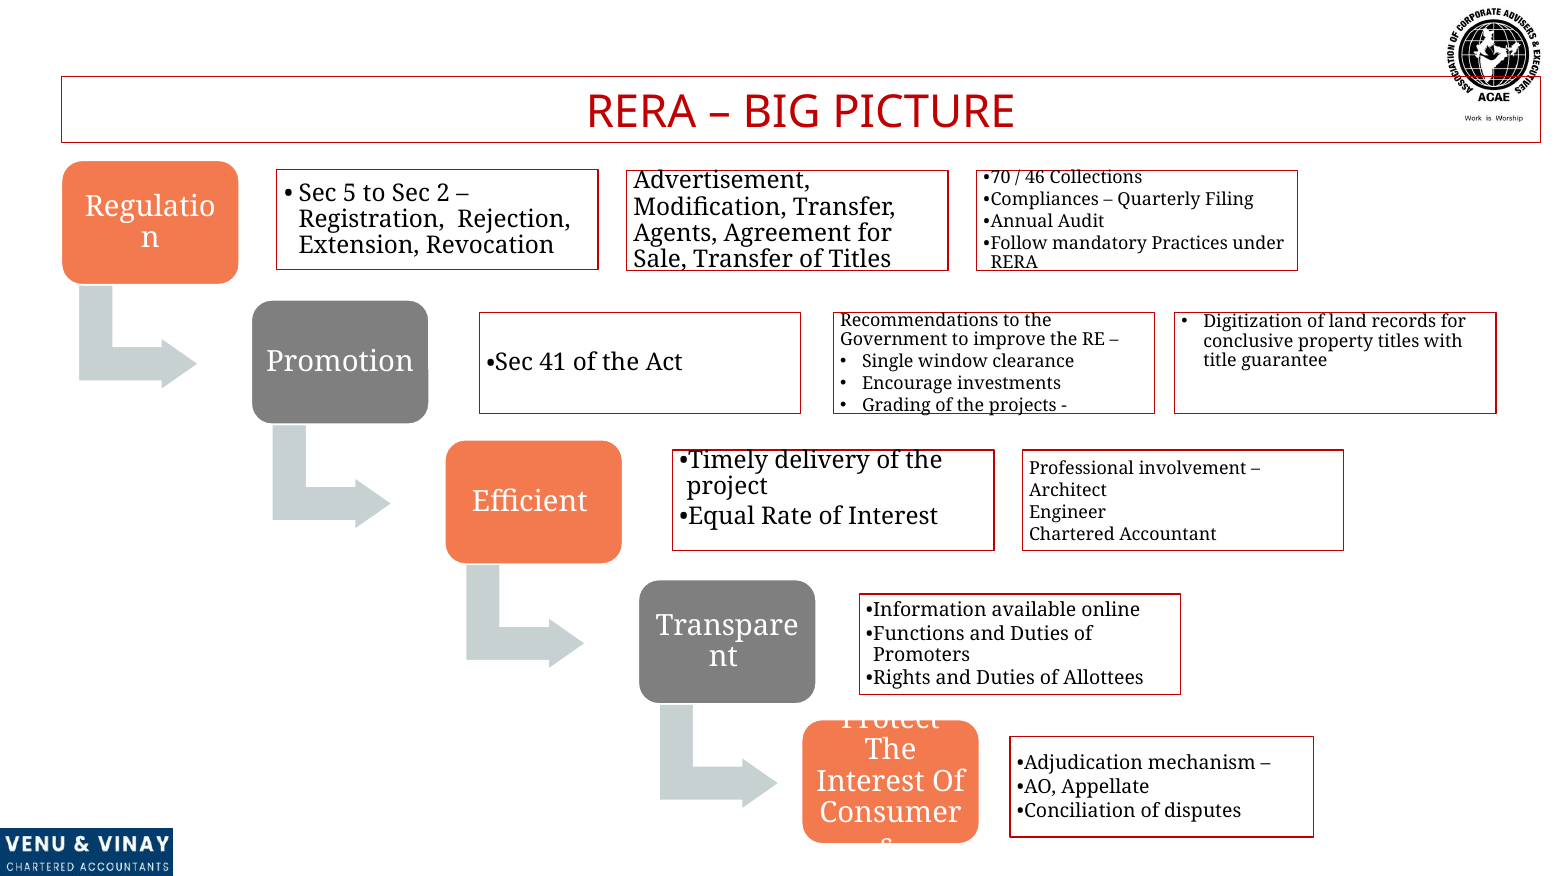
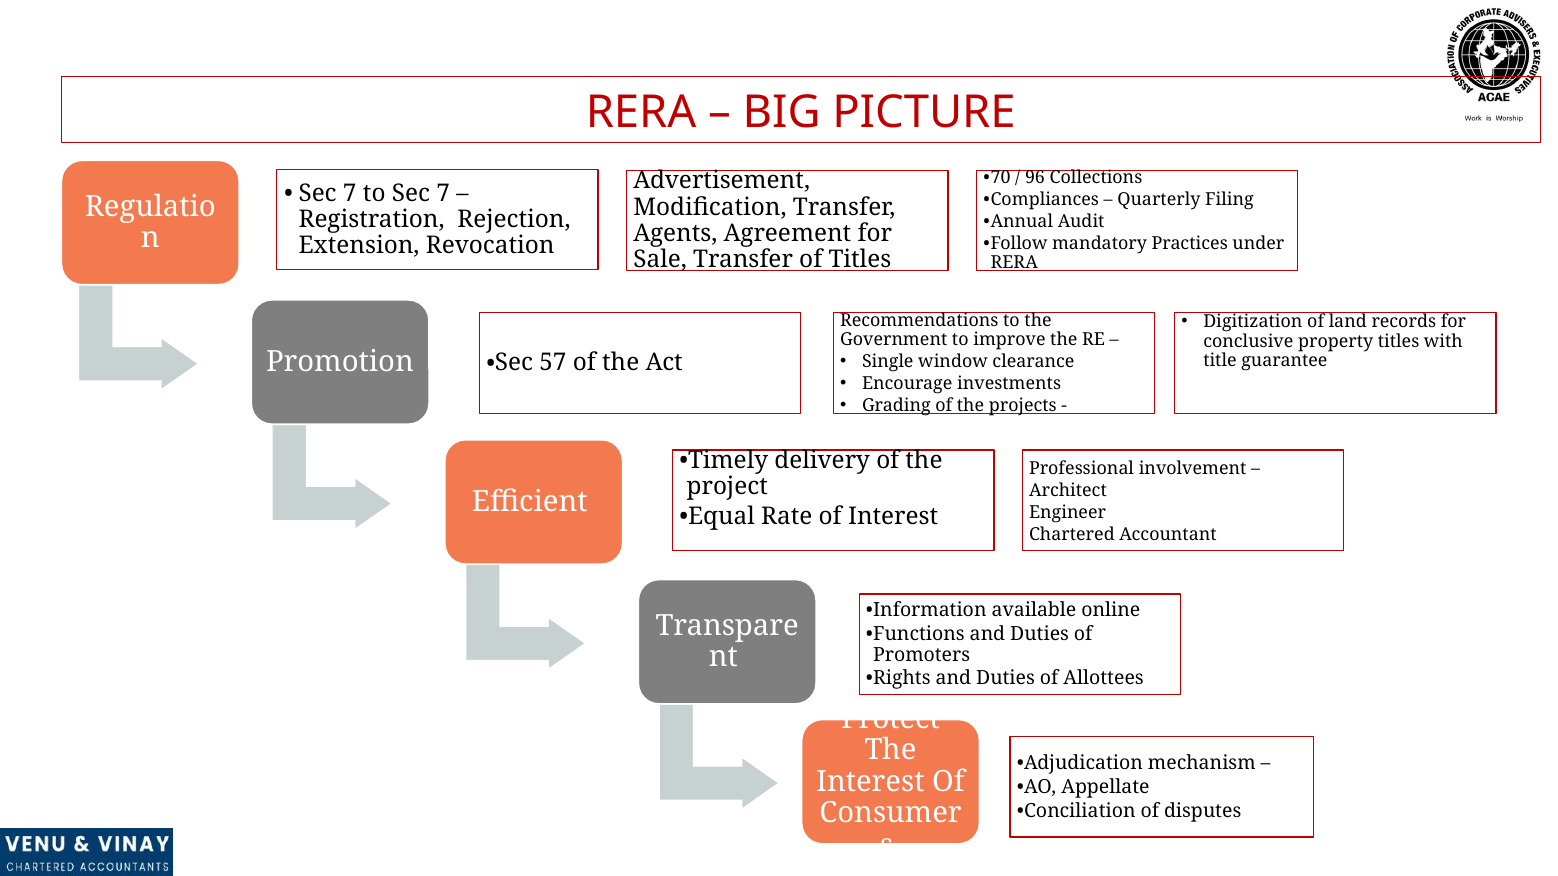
46: 46 -> 96
5 at (350, 193): 5 -> 7
to Sec 2: 2 -> 7
41: 41 -> 57
